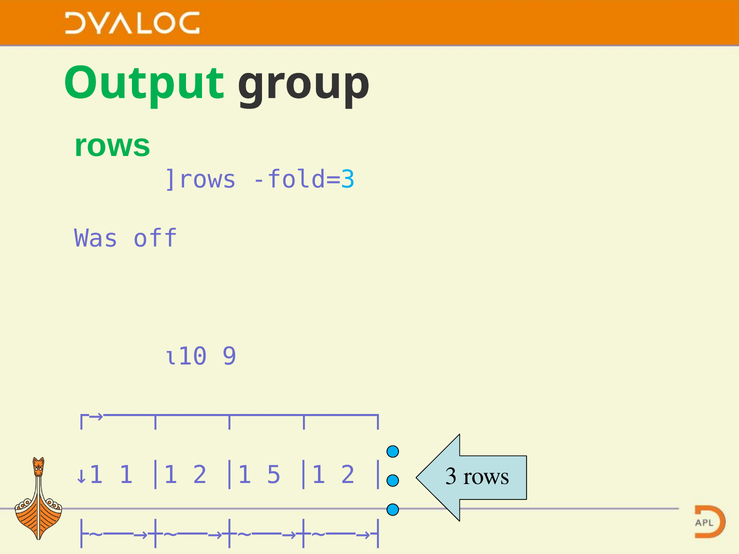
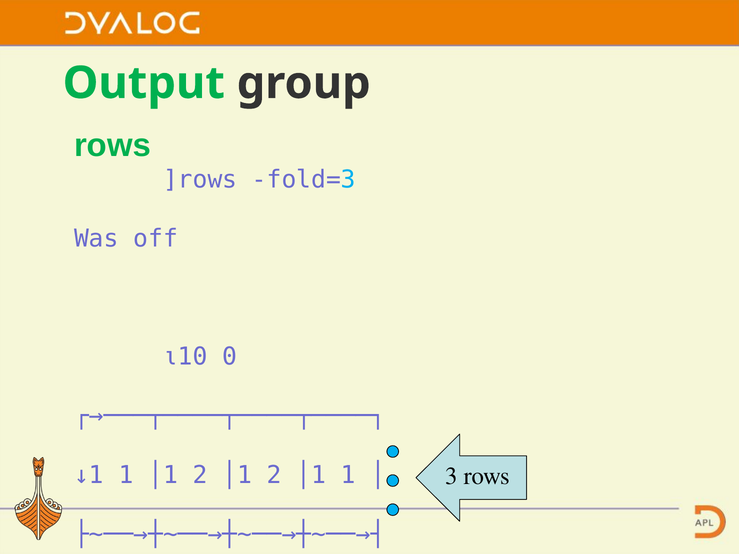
9: 9 -> 0
2 │1 5: 5 -> 2
2 at (348, 475): 2 -> 1
